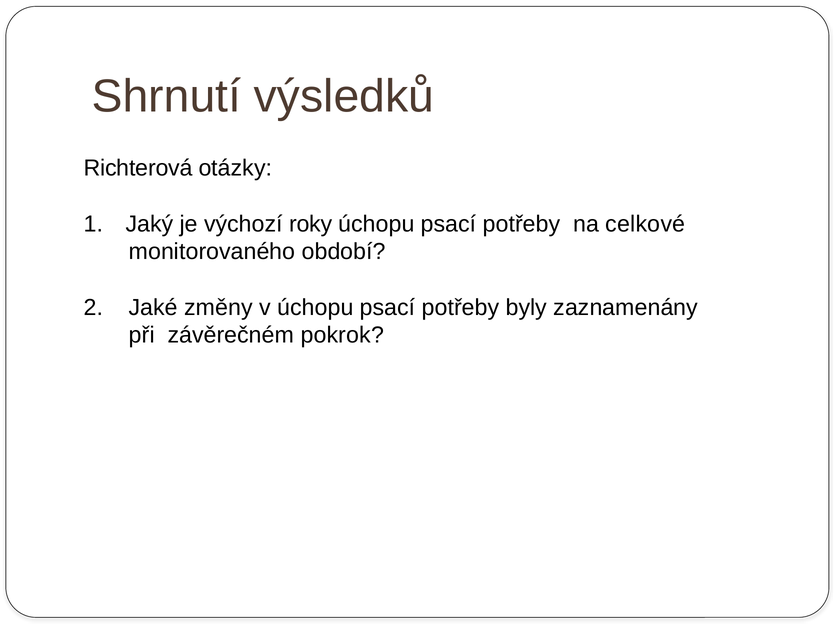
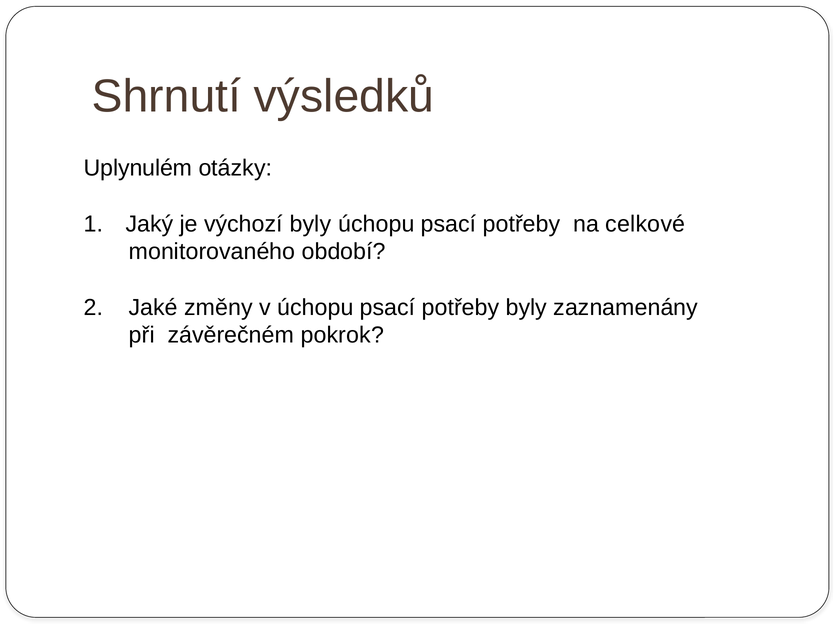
Richterová: Richterová -> Uplynulém
výchozí roky: roky -> byly
